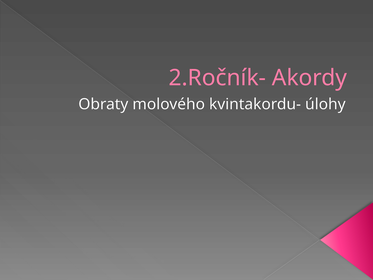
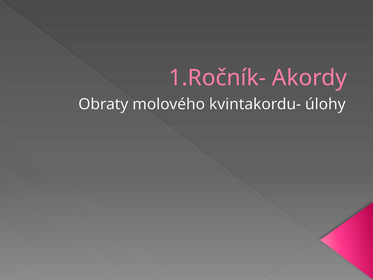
2.Ročník-: 2.Ročník- -> 1.Ročník-
